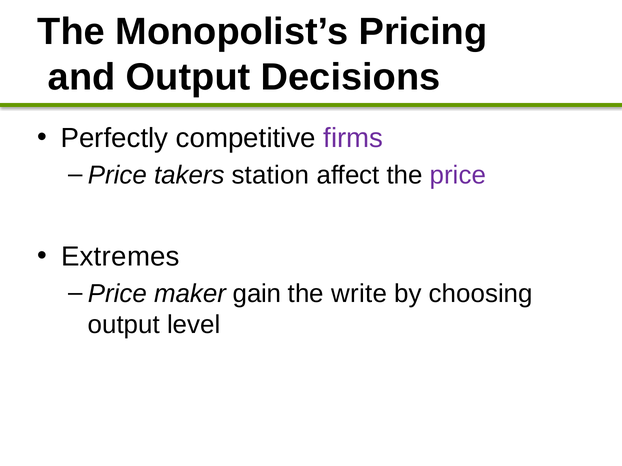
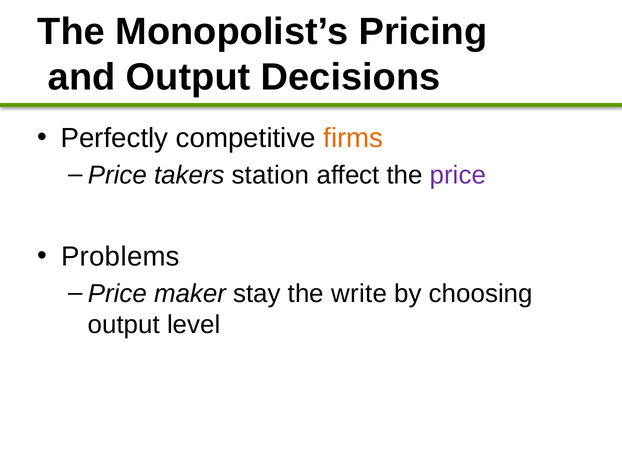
firms colour: purple -> orange
Extremes: Extremes -> Problems
gain: gain -> stay
